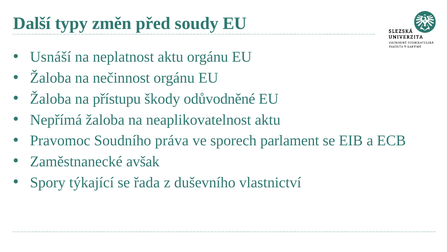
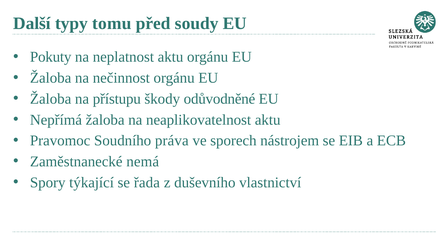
změn: změn -> tomu
Usnáší: Usnáší -> Pokuty
parlament: parlament -> nástrojem
avšak: avšak -> nemá
